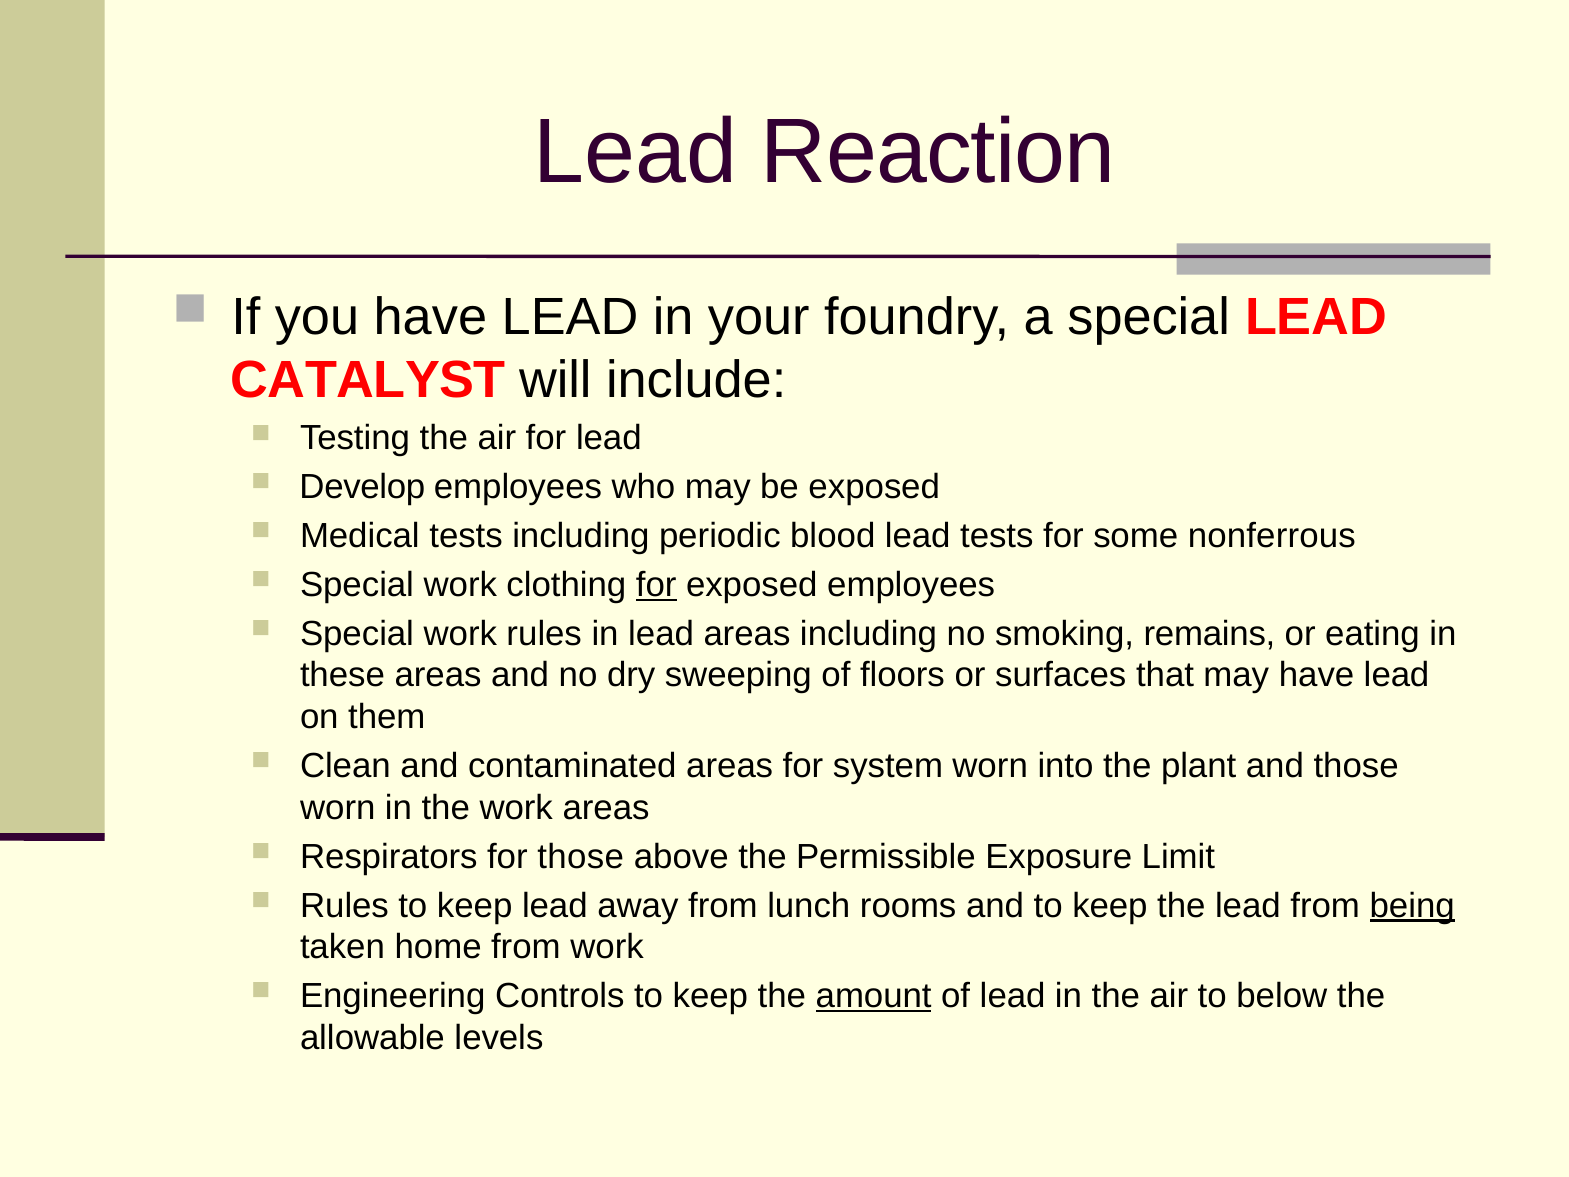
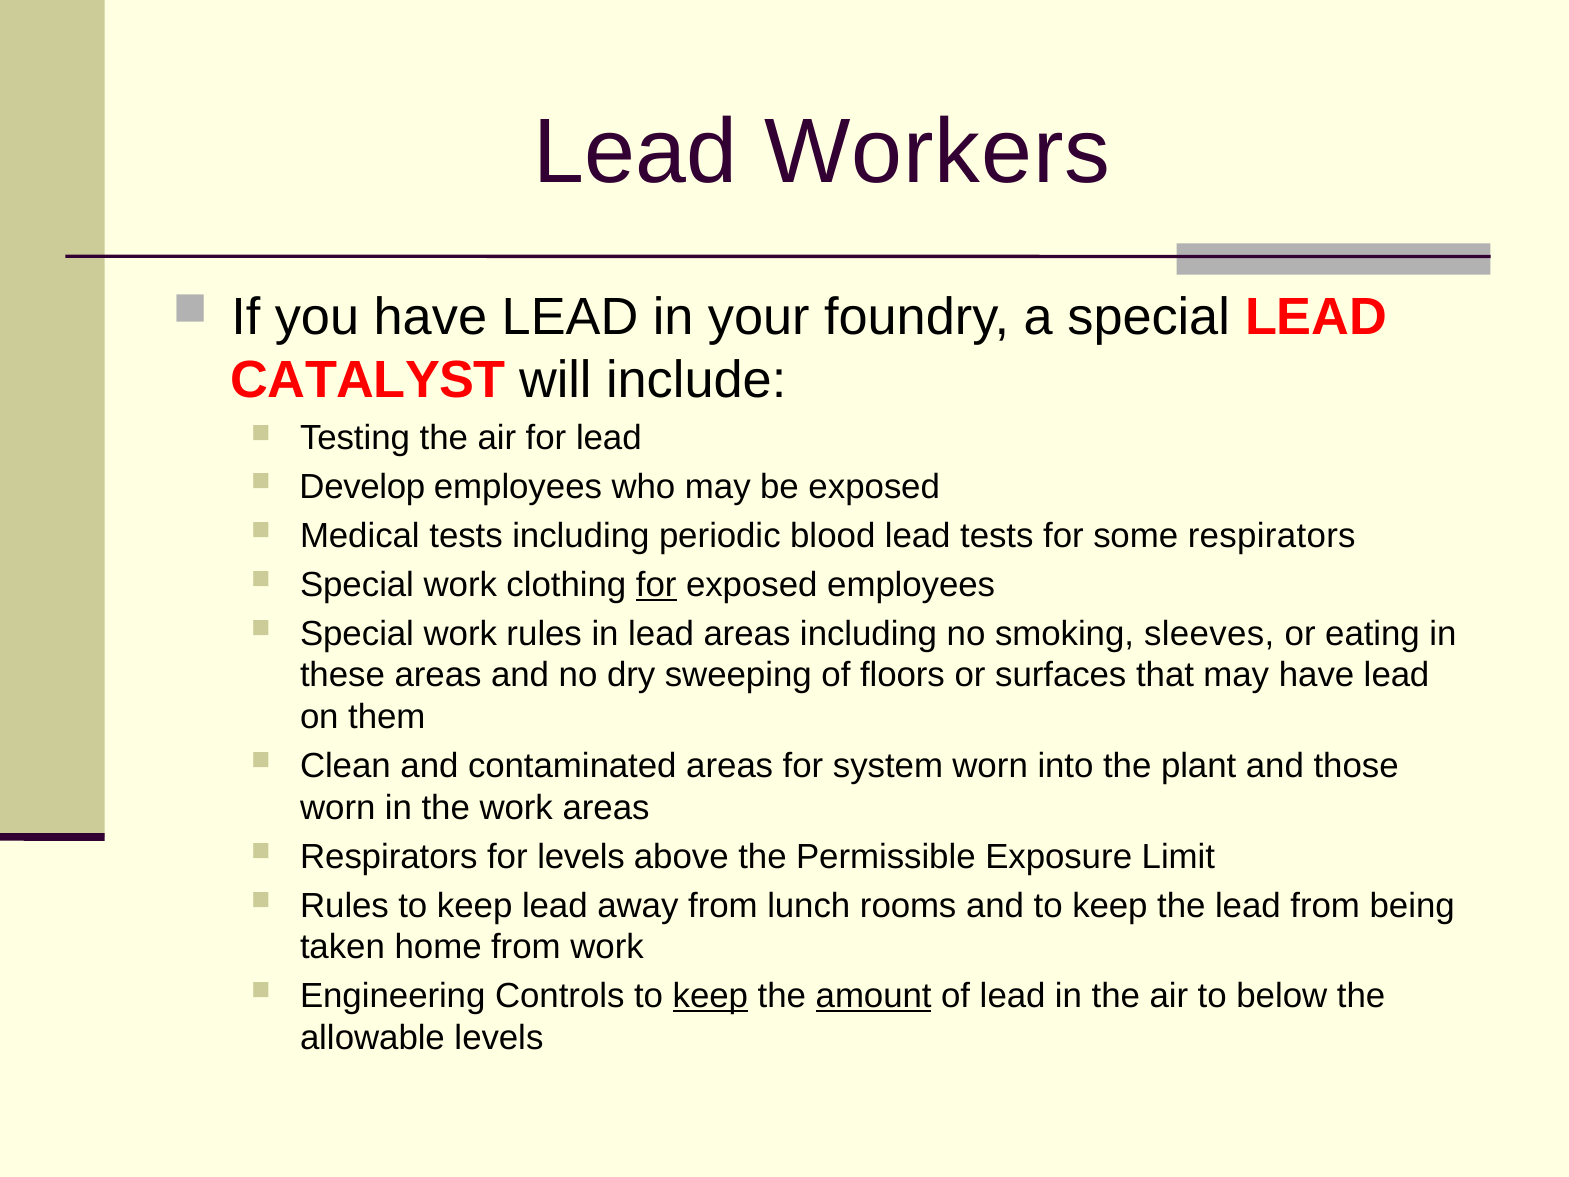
Reaction: Reaction -> Workers
some nonferrous: nonferrous -> respirators
remains: remains -> sleeves
for those: those -> levels
being underline: present -> none
keep at (710, 996) underline: none -> present
